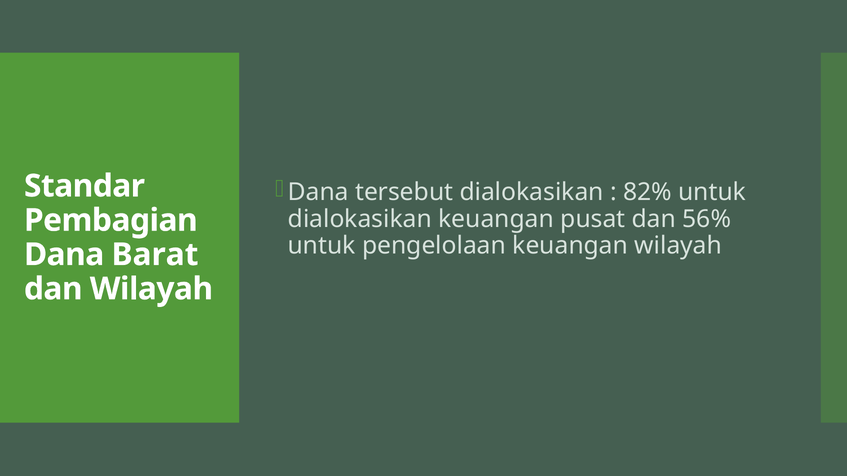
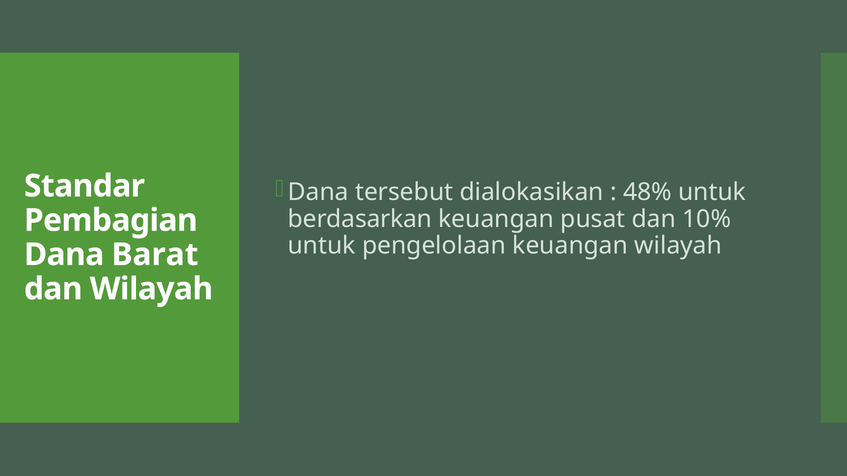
82%: 82% -> 48%
dialokasikan at (360, 219): dialokasikan -> berdasarkan
56%: 56% -> 10%
